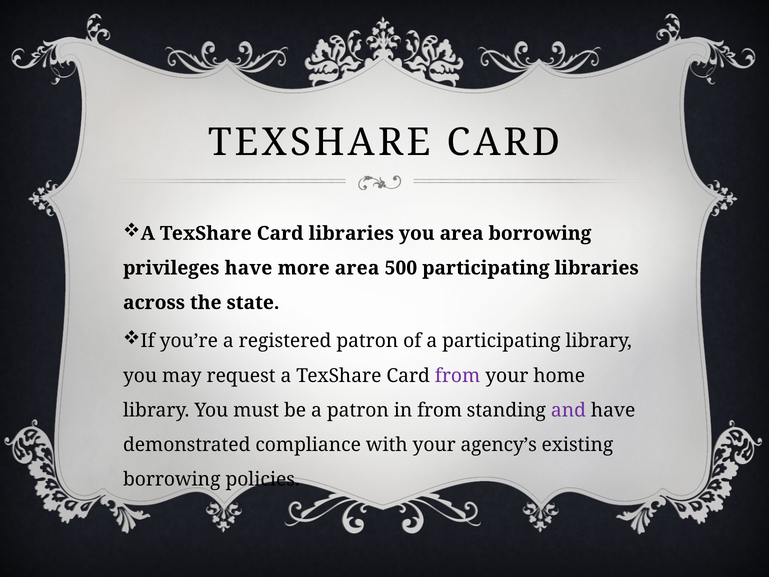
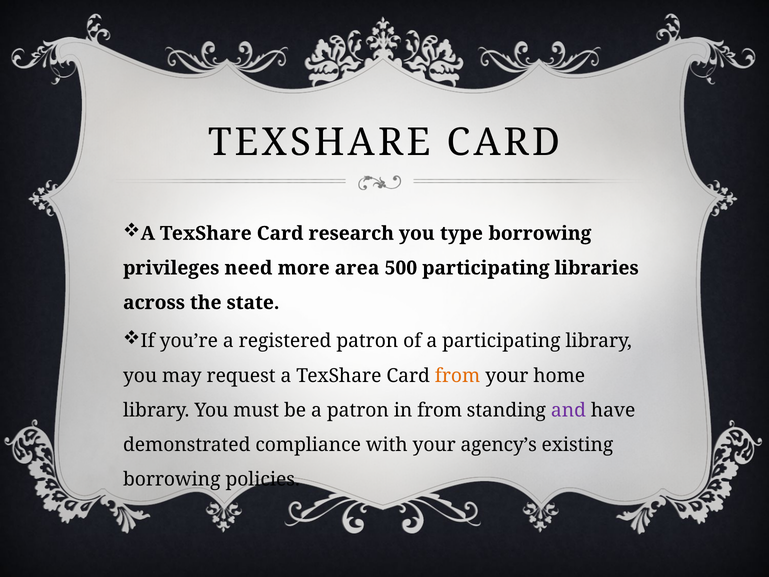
Card libraries: libraries -> research
you area: area -> type
privileges have: have -> need
from at (458, 376) colour: purple -> orange
